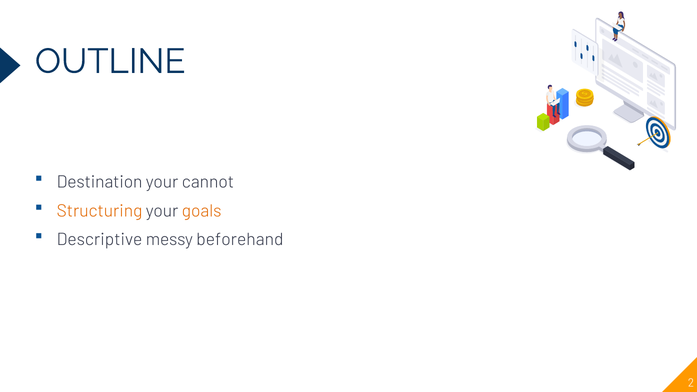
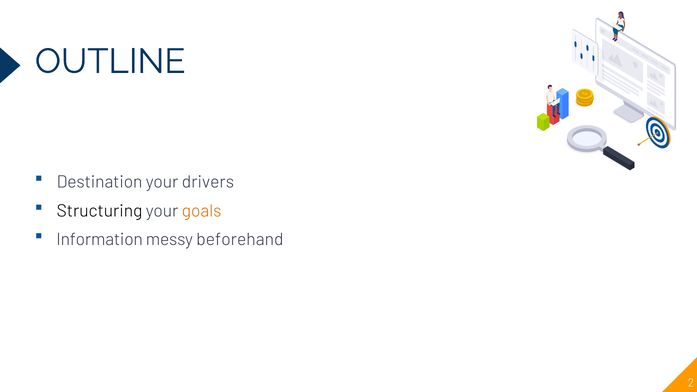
cannot: cannot -> drivers
Structuring colour: orange -> black
Descriptive: Descriptive -> Information
